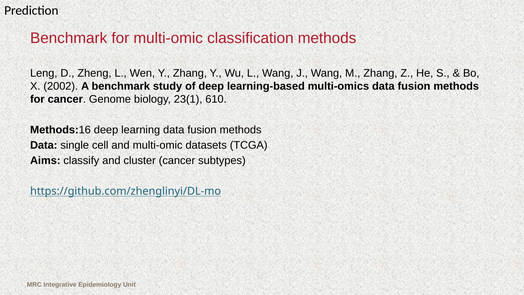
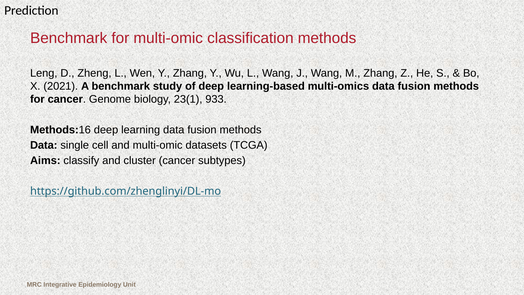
2002: 2002 -> 2021
610: 610 -> 933
